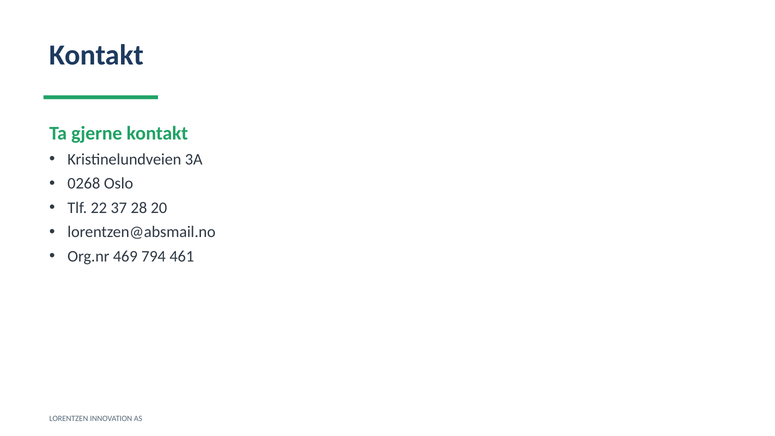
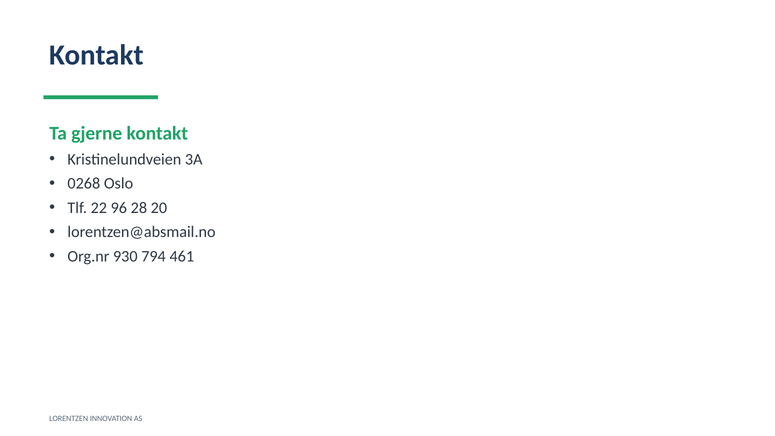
37: 37 -> 96
469: 469 -> 930
